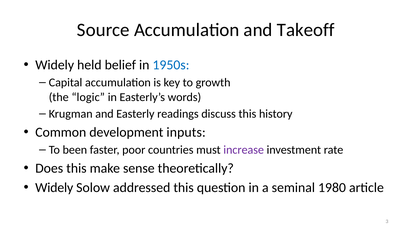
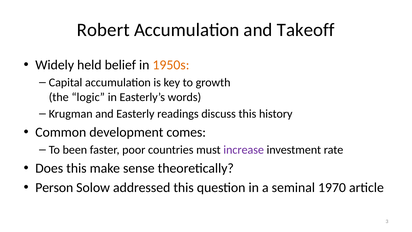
Source: Source -> Robert
1950s colour: blue -> orange
inputs: inputs -> comes
Widely at (54, 187): Widely -> Person
1980: 1980 -> 1970
